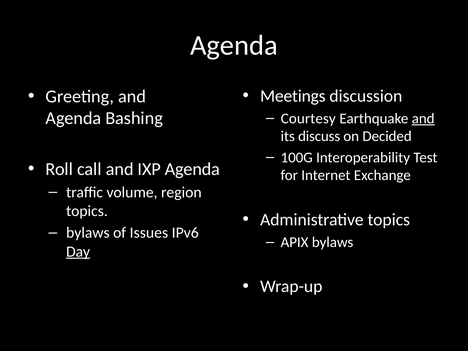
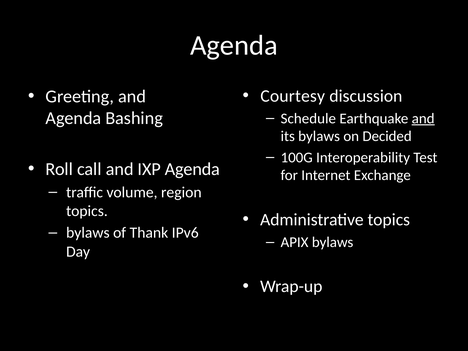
Meetings: Meetings -> Courtesy
Courtesy: Courtesy -> Schedule
its discuss: discuss -> bylaws
Issues: Issues -> Thank
Day underline: present -> none
